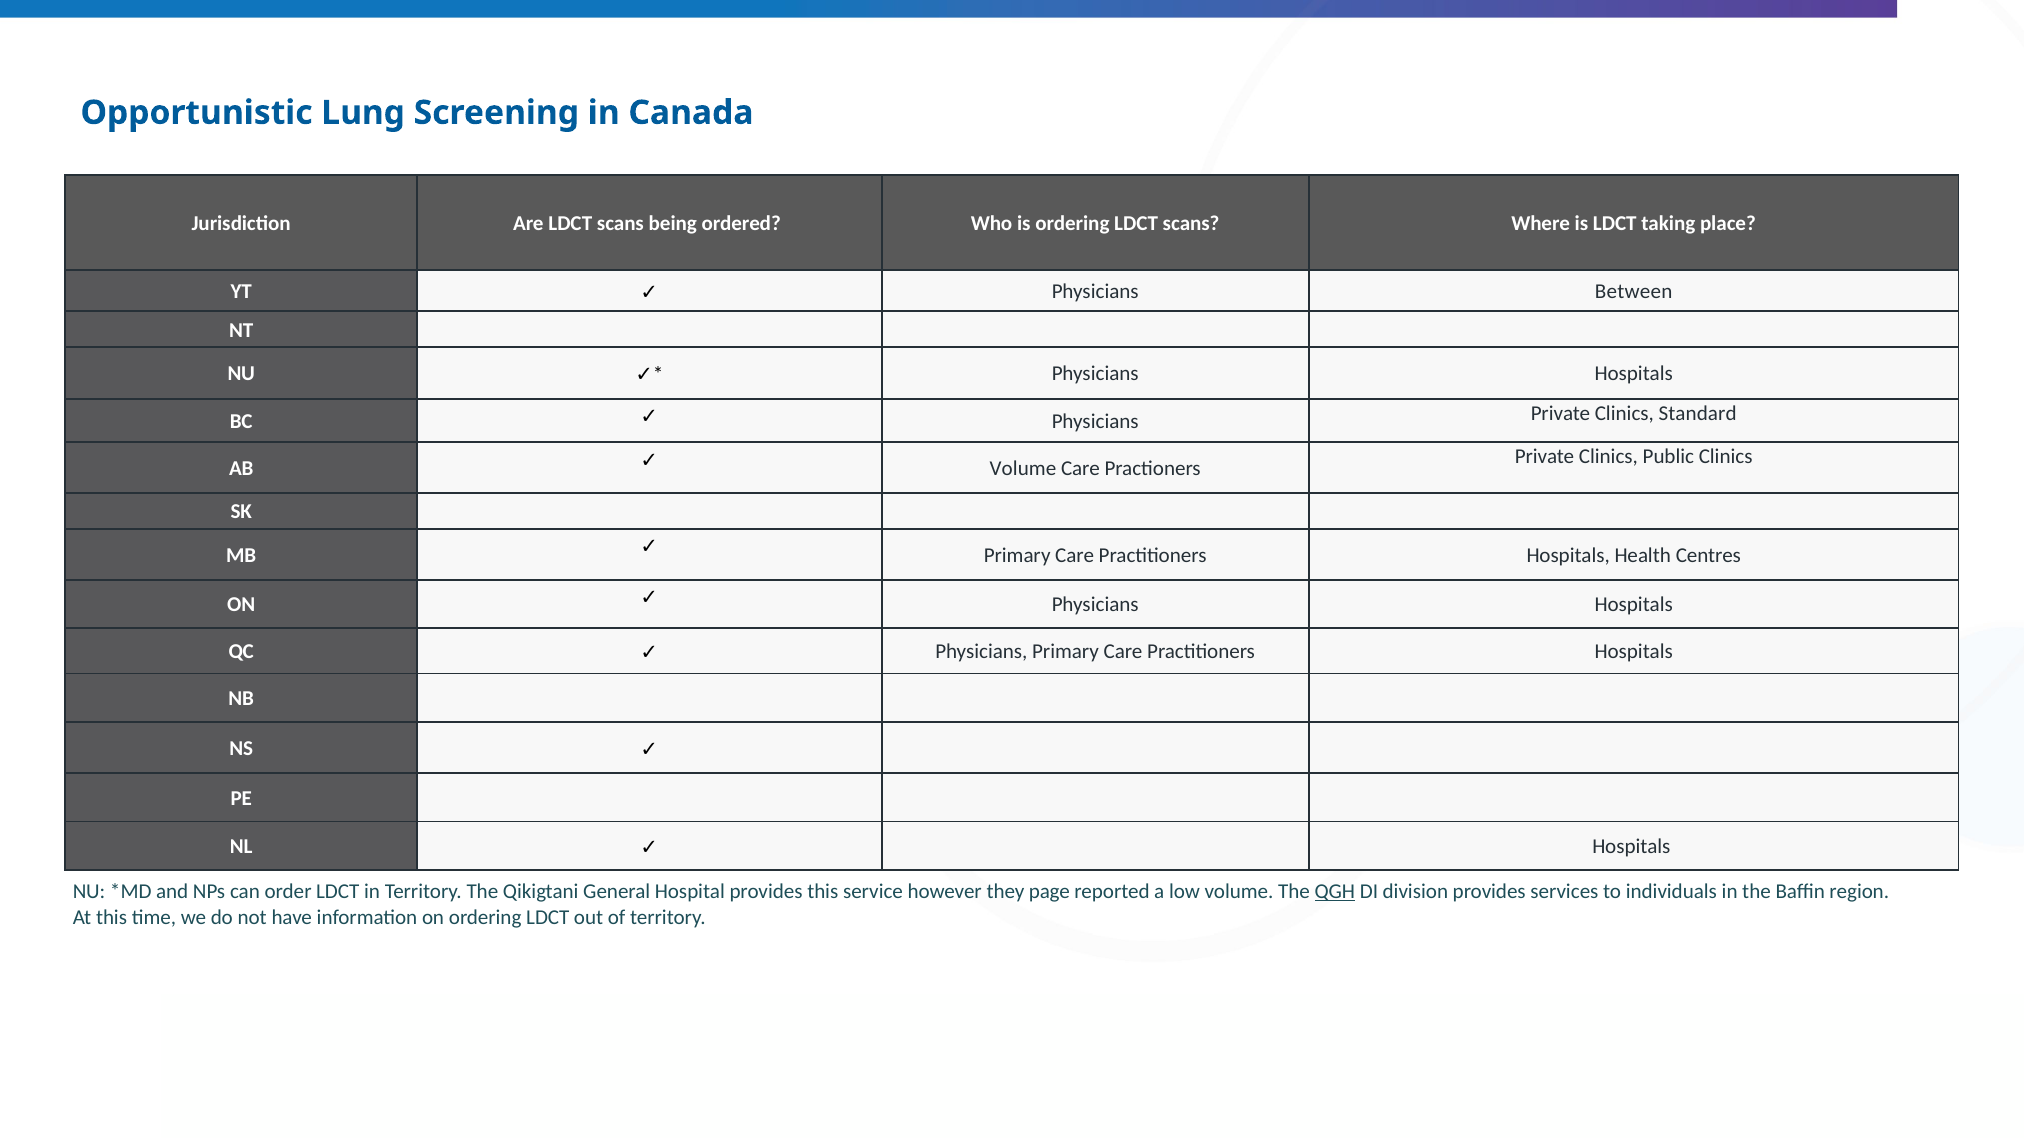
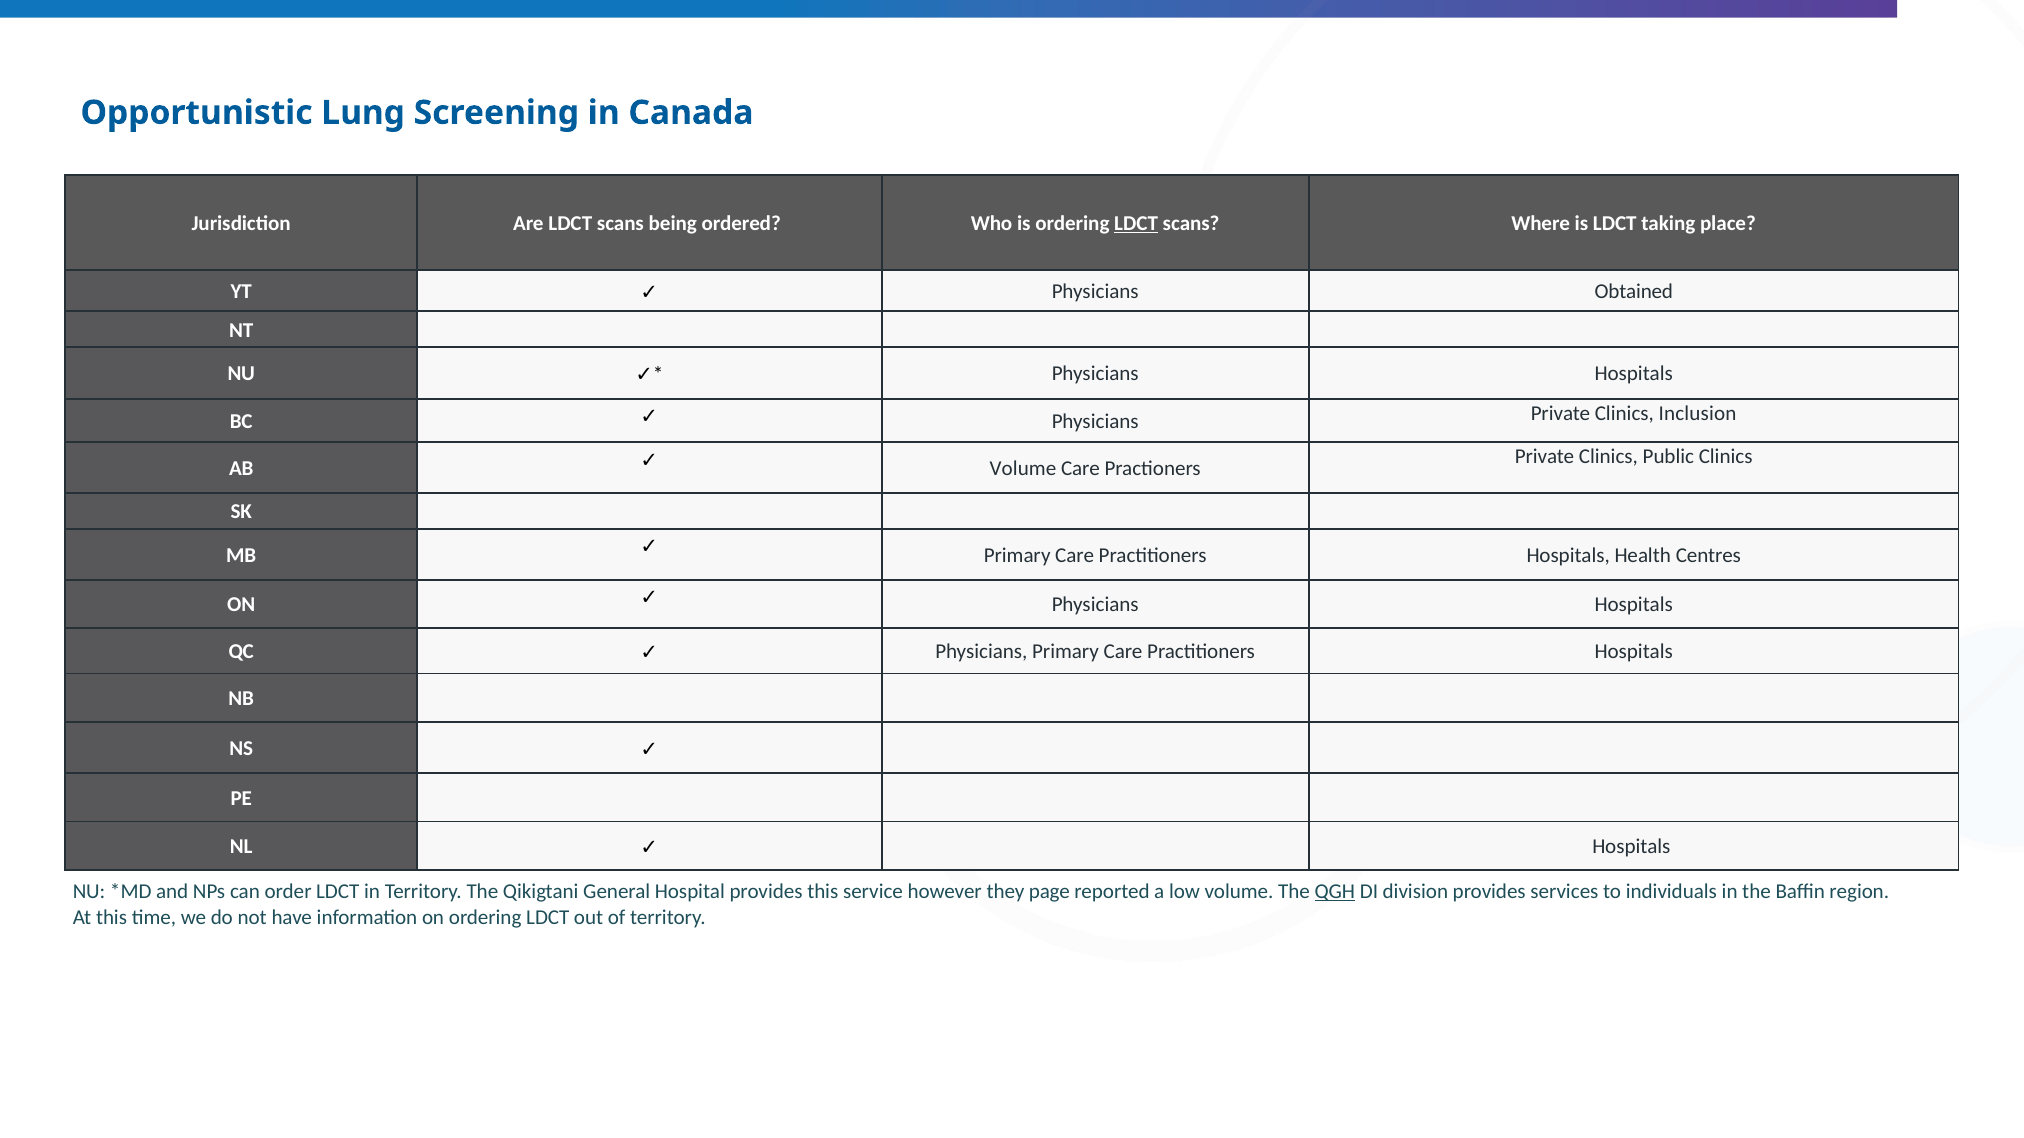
LDCT at (1136, 224) underline: none -> present
Between: Between -> Obtained
Standard: Standard -> Inclusion
